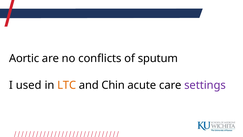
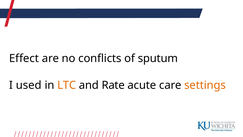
Aortic: Aortic -> Effect
Chin: Chin -> Rate
settings colour: purple -> orange
